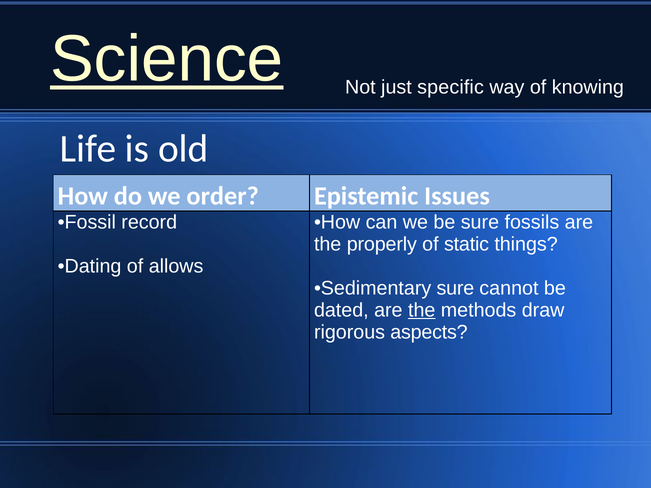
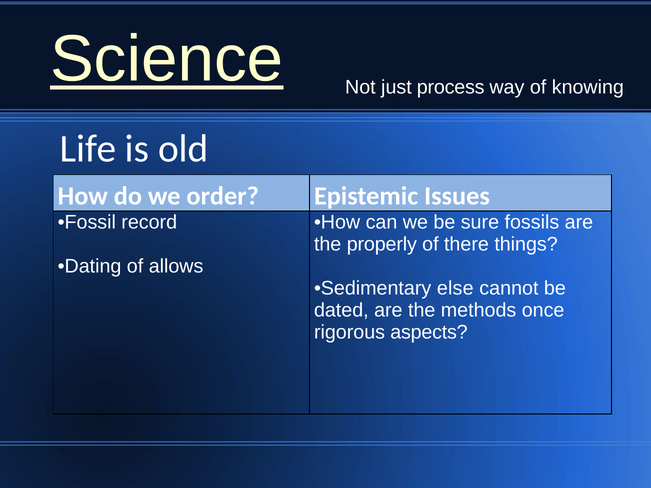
specific: specific -> process
static: static -> there
Sedimentary sure: sure -> else
the at (422, 310) underline: present -> none
draw: draw -> once
